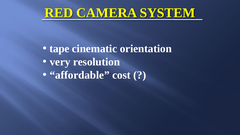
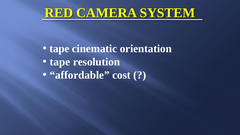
very at (60, 62): very -> tape
